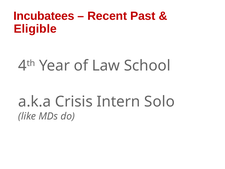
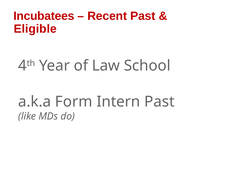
Crisis: Crisis -> Form
Intern Solo: Solo -> Past
